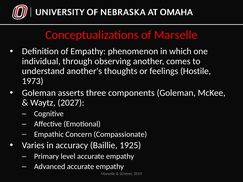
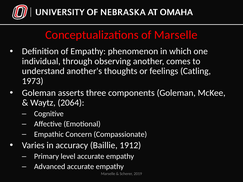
Hostile: Hostile -> Catling
2027: 2027 -> 2064
1925: 1925 -> 1912
